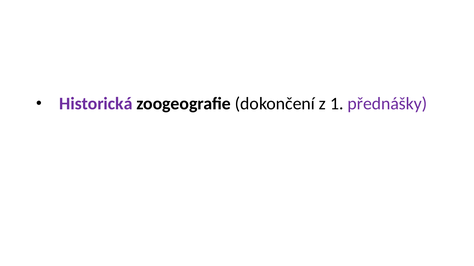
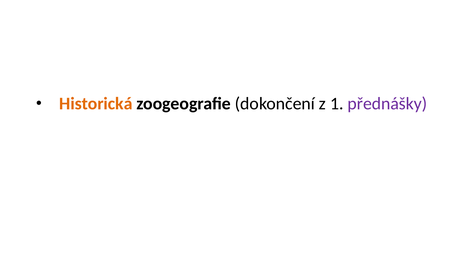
Historická colour: purple -> orange
